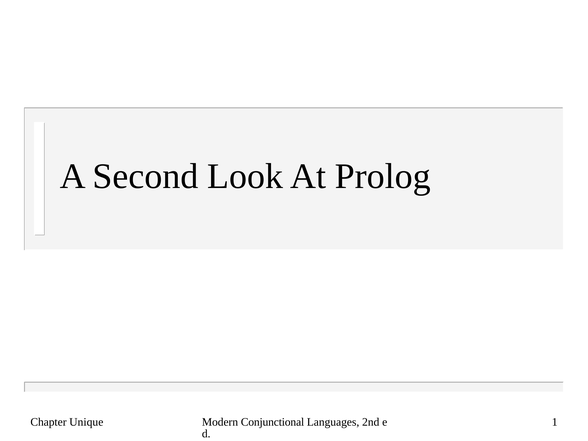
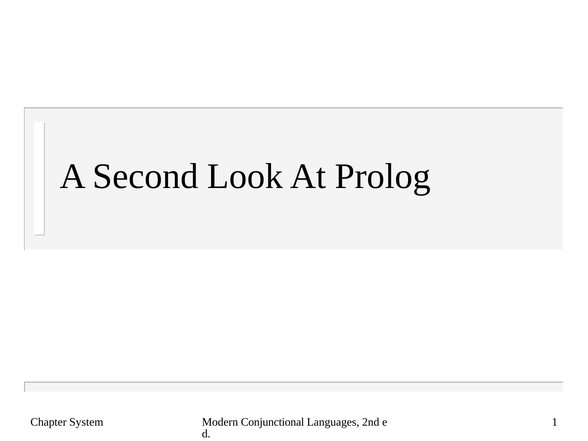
Unique: Unique -> System
